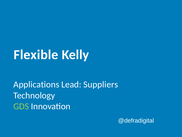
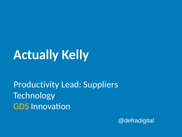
Flexible: Flexible -> Actually
Applications: Applications -> Productivity
GDS colour: light green -> yellow
